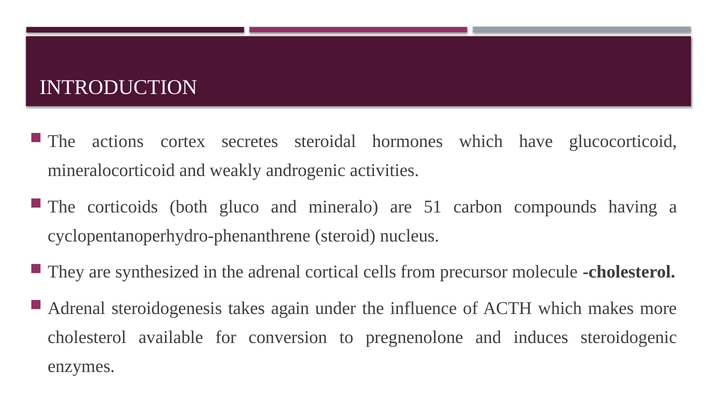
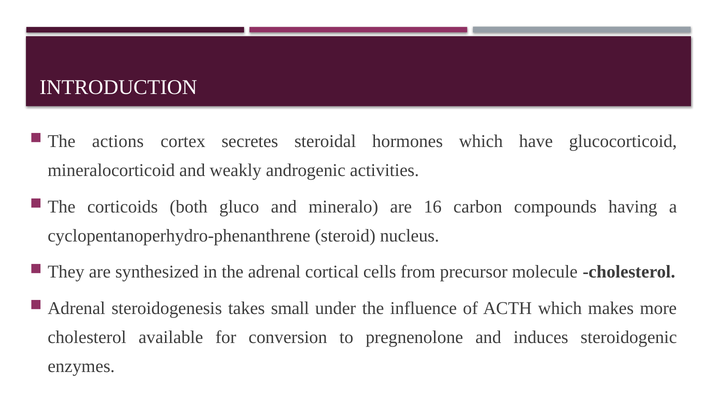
51: 51 -> 16
again: again -> small
